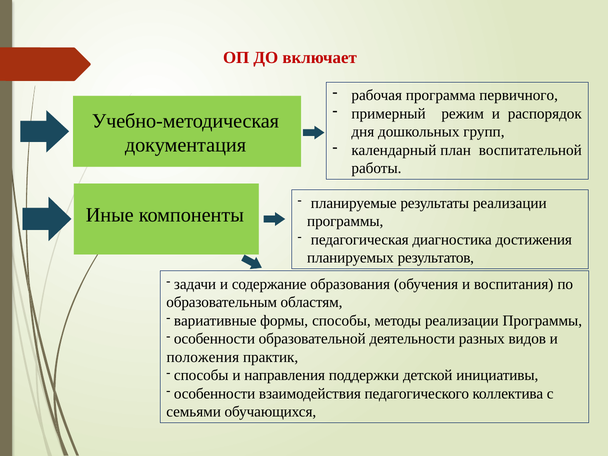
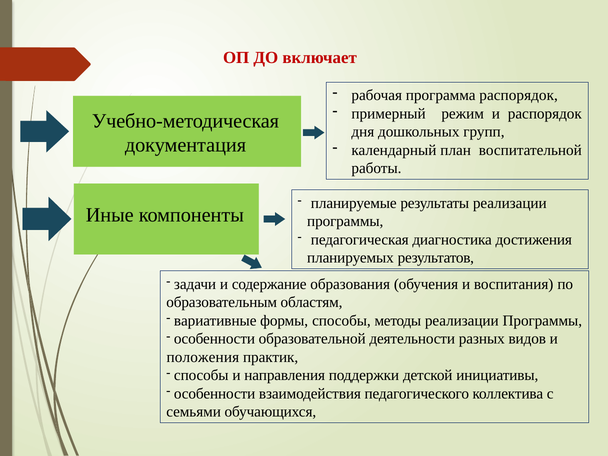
программа первичного: первичного -> распорядок
